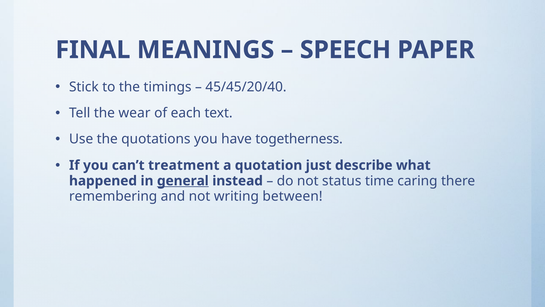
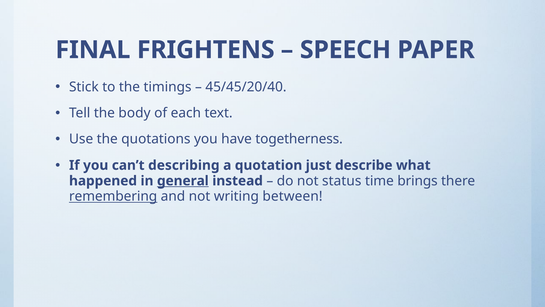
MEANINGS: MEANINGS -> FRIGHTENS
wear: wear -> body
treatment: treatment -> describing
caring: caring -> brings
remembering underline: none -> present
